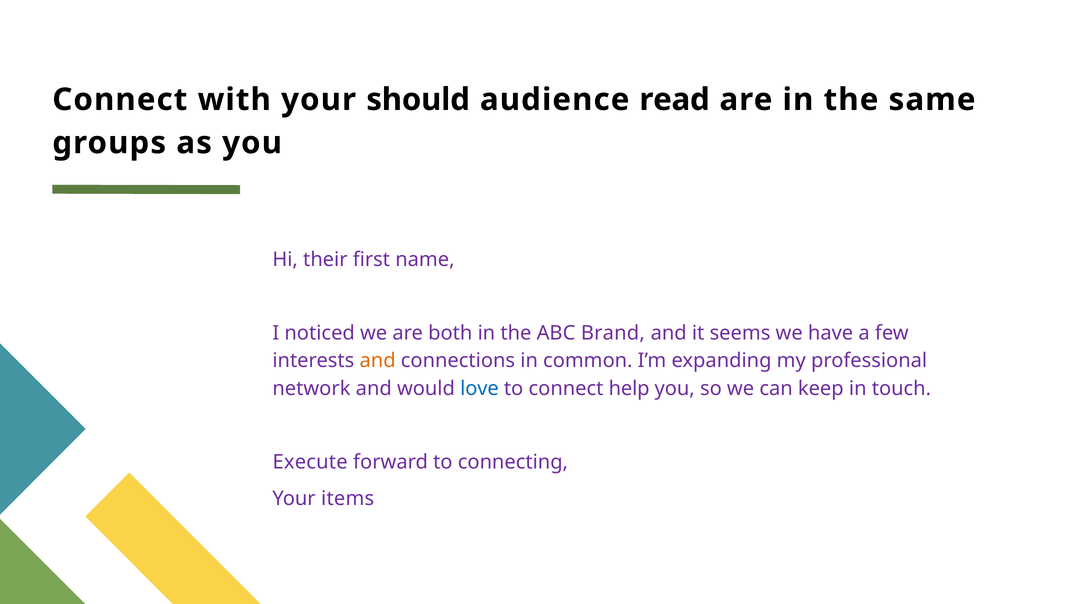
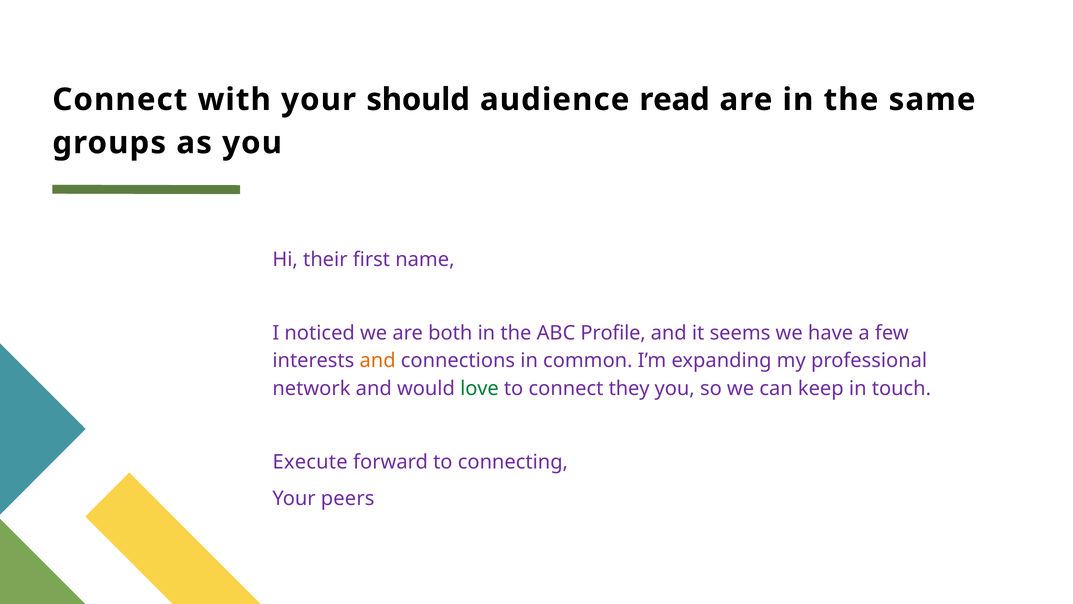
Brand: Brand -> Profile
love colour: blue -> green
help: help -> they
items: items -> peers
